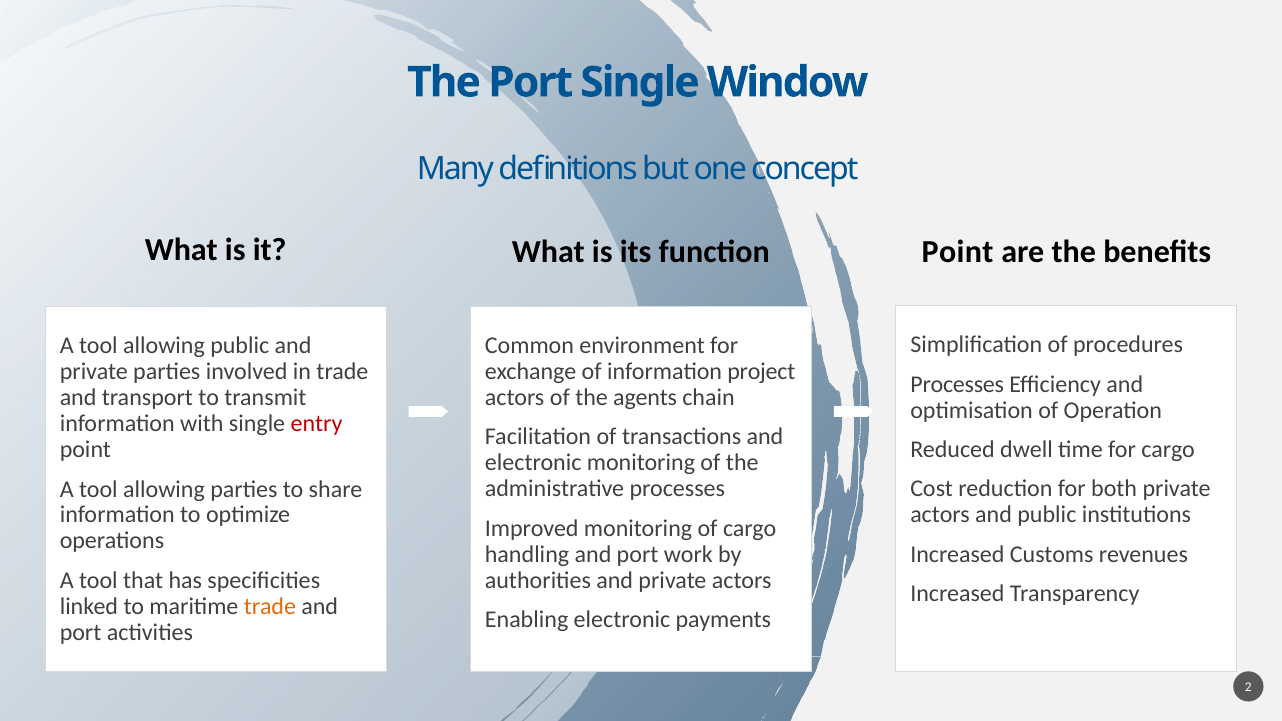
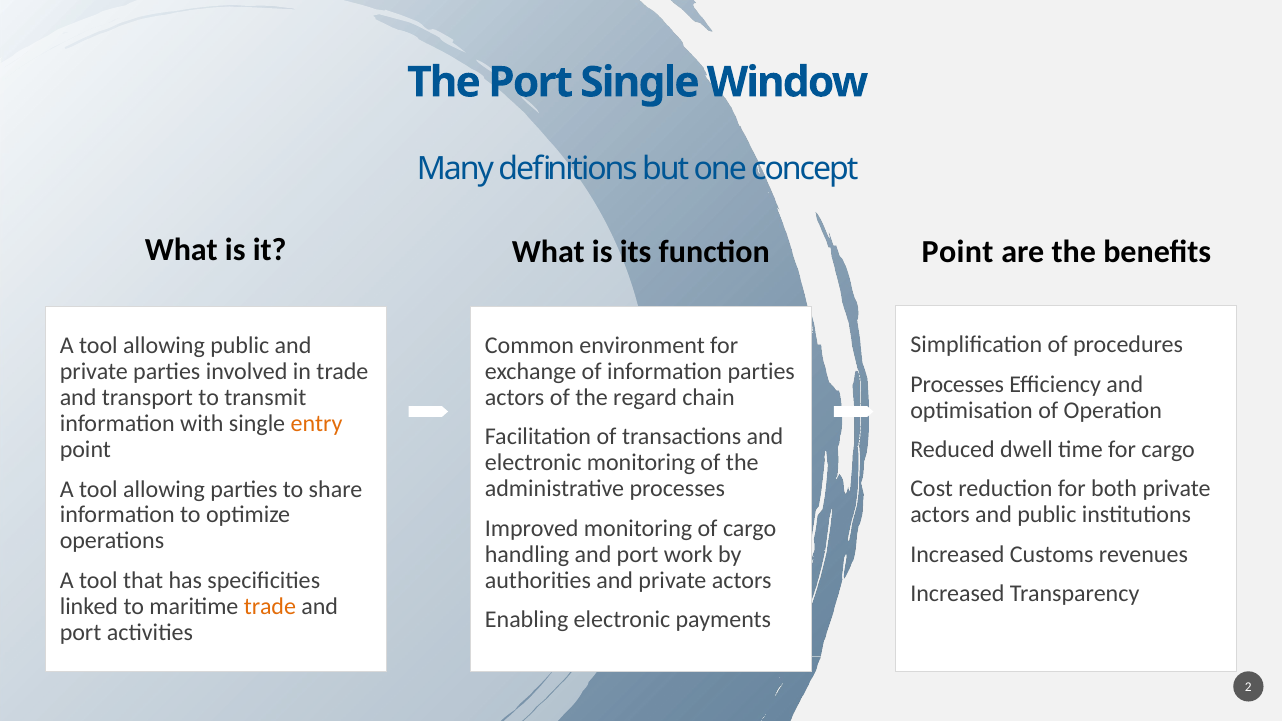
information project: project -> parties
agents: agents -> regard
entry colour: red -> orange
